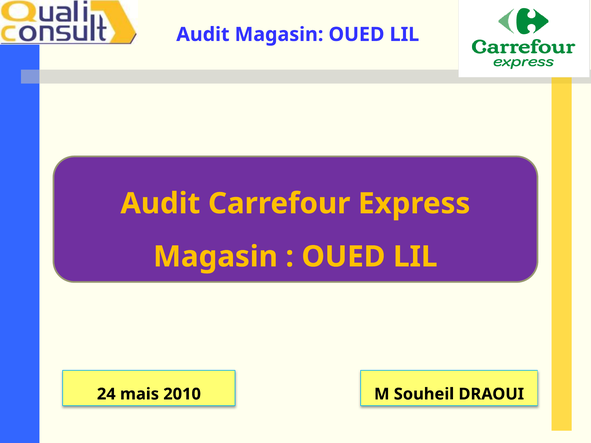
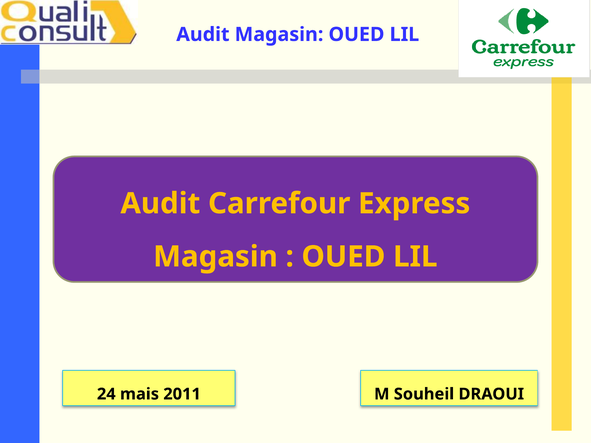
2010: 2010 -> 2011
